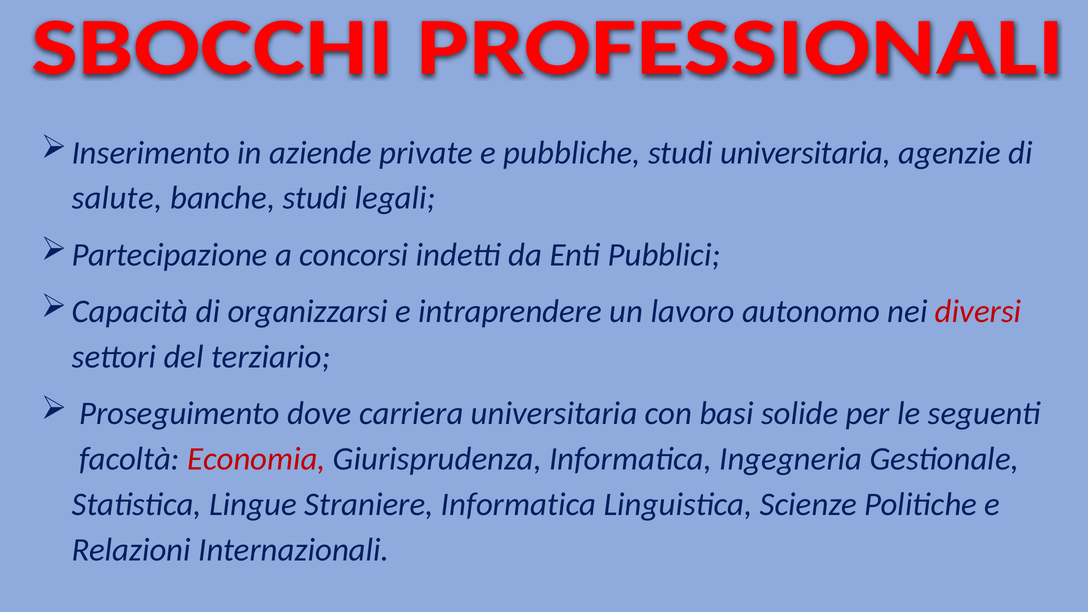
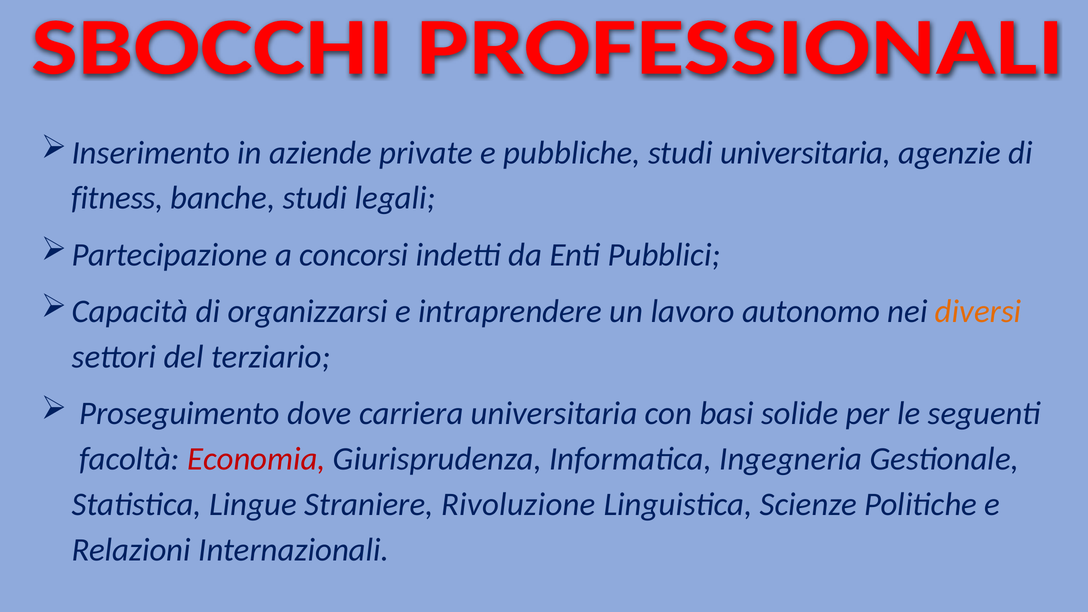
salute: salute -> fitness
diversi colour: red -> orange
Straniere Informatica: Informatica -> Rivoluzione
